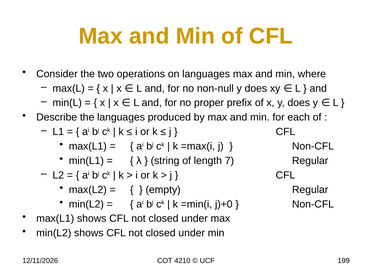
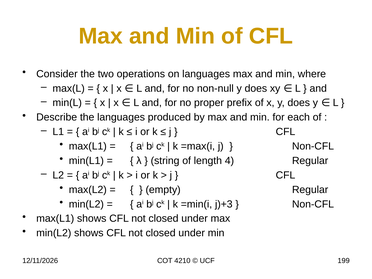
7: 7 -> 4
j)+0: j)+0 -> j)+3
